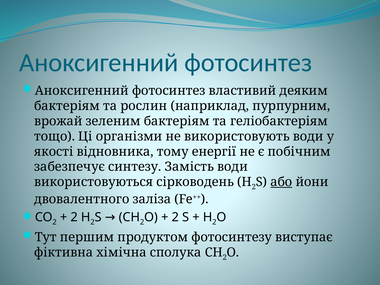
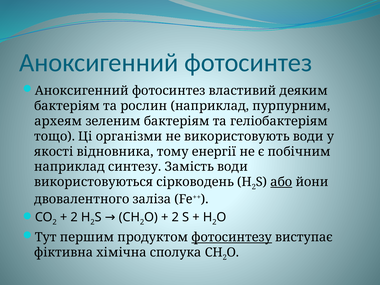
врожай: врожай -> археям
забезпечує at (69, 167): забезпечує -> наприклад
фотосинтезу underline: none -> present
